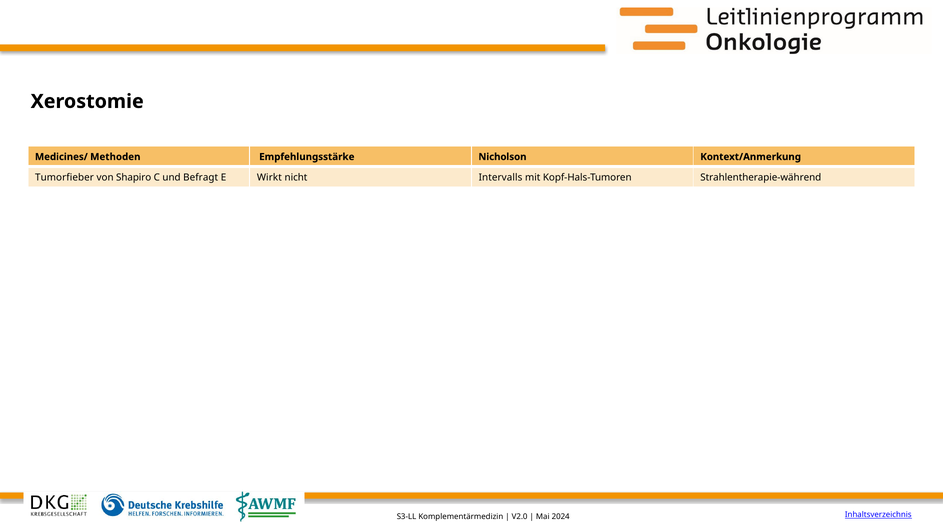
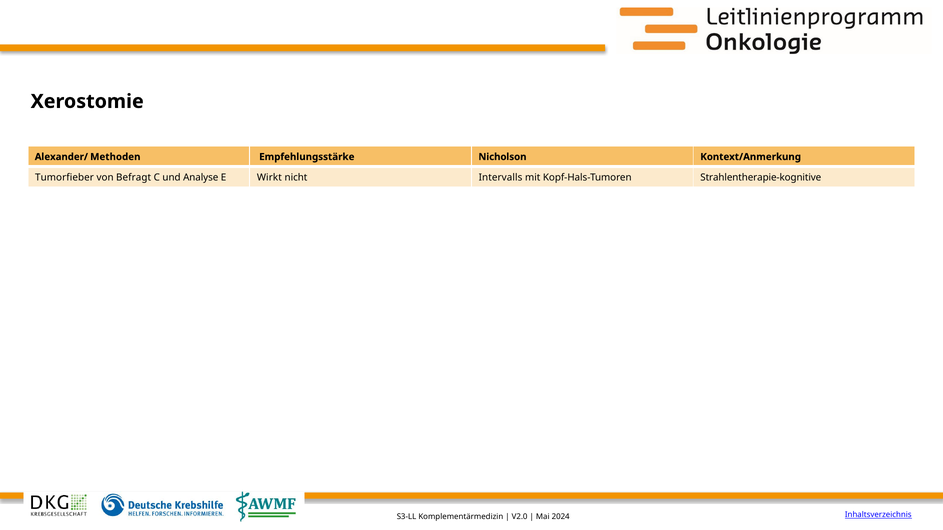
Medicines/: Medicines/ -> Alexander/
Shapiro: Shapiro -> Befragt
Befragt: Befragt -> Analyse
Strahlentherapie-während: Strahlentherapie-während -> Strahlentherapie-kognitive
